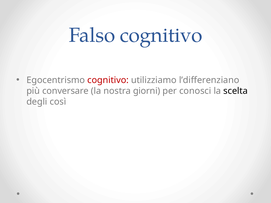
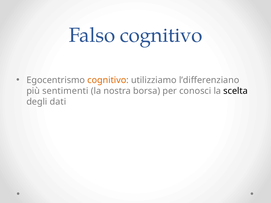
cognitivo at (108, 80) colour: red -> orange
conversare: conversare -> sentimenti
giorni: giorni -> borsa
così: così -> dati
